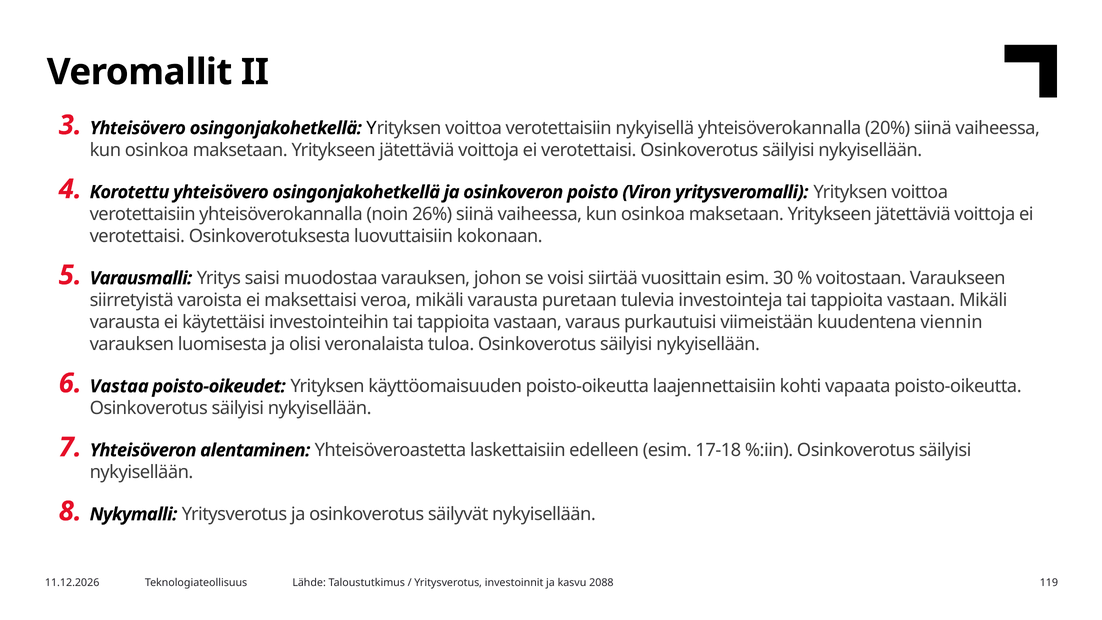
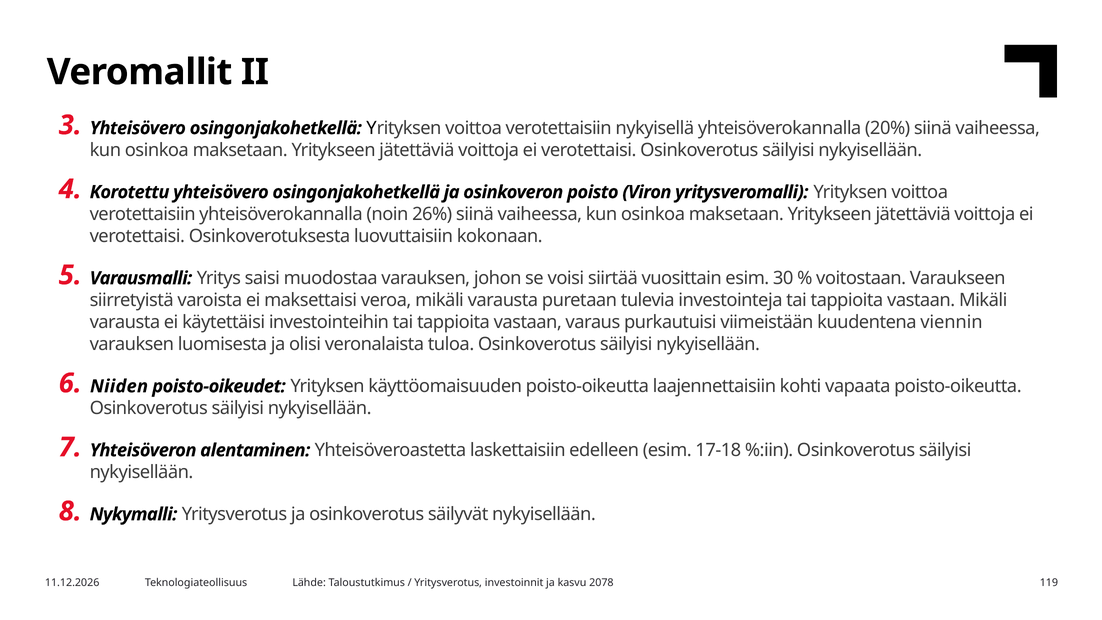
Vastaa: Vastaa -> Niiden
2088: 2088 -> 2078
